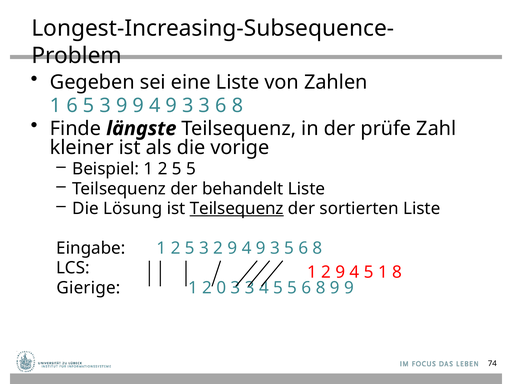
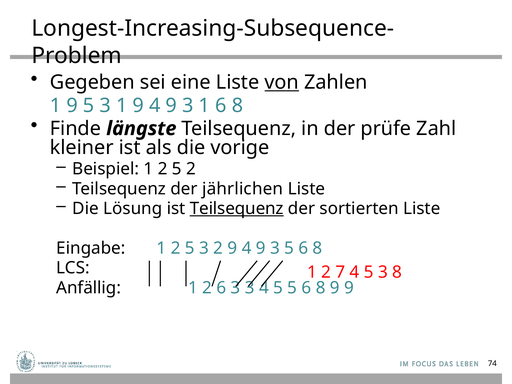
von underline: none -> present
6 at (72, 105): 6 -> 9
5 3 9: 9 -> 1
9 3 3: 3 -> 1
2 5 5: 5 -> 2
behandelt: behandelt -> jährlichen
1 2 9: 9 -> 7
4 5 1: 1 -> 3
Gierige: Gierige -> Anfällig
2 0: 0 -> 6
